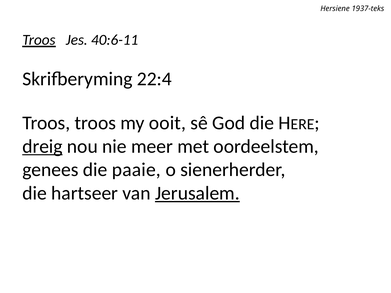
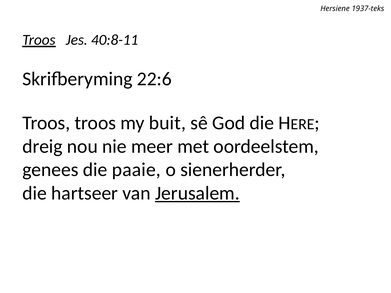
40:6-11: 40:6-11 -> 40:8-11
22:4: 22:4 -> 22:6
ooit: ooit -> buit
dreig underline: present -> none
